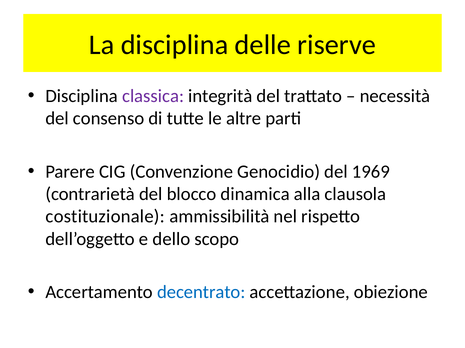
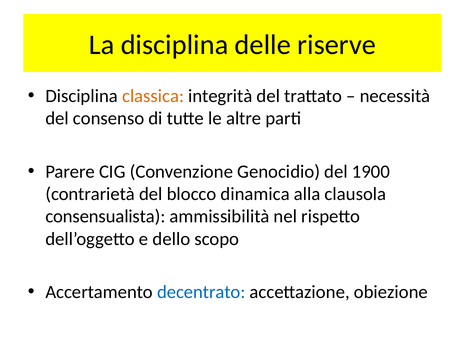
classica colour: purple -> orange
1969: 1969 -> 1900
costituzionale: costituzionale -> consensualista
